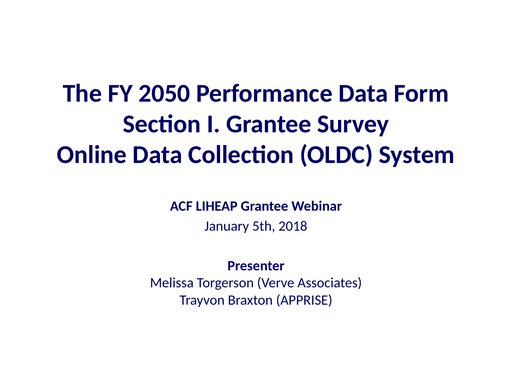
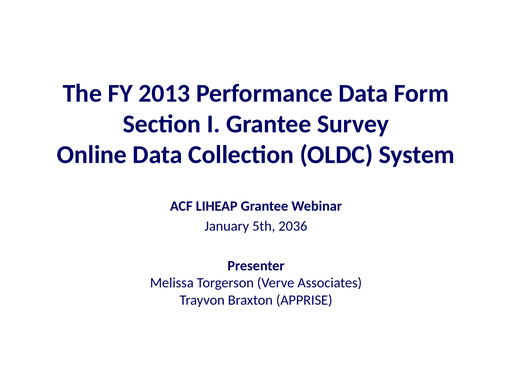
2050: 2050 -> 2013
2018: 2018 -> 2036
